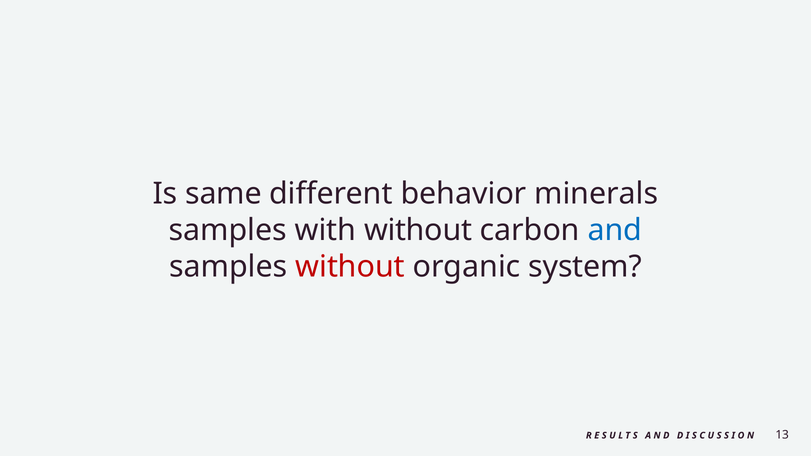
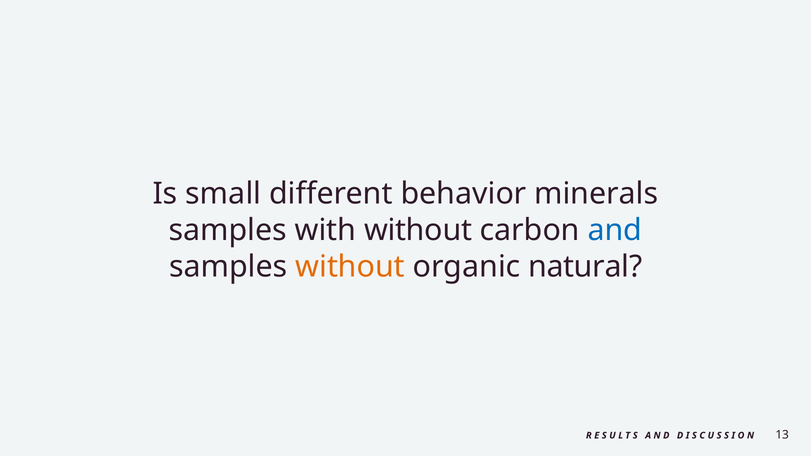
same: same -> small
without at (350, 267) colour: red -> orange
system: system -> natural
